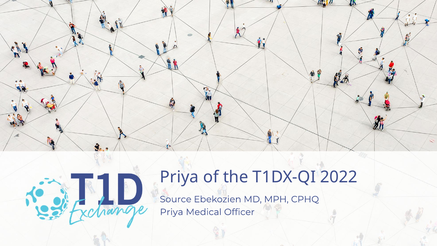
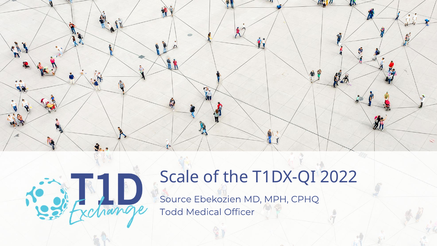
Priya at (179, 177): Priya -> Scale
Priya at (172, 212): Priya -> Todd
